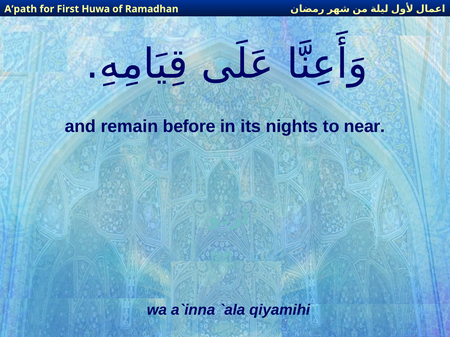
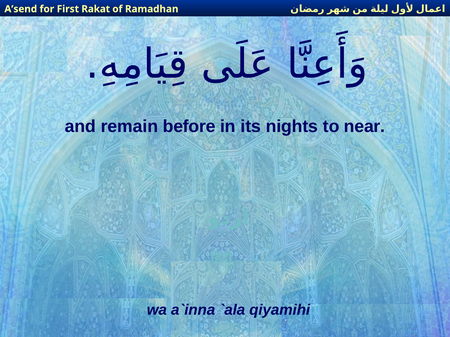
A’path: A’path -> A’send
Huwa: Huwa -> Rakat
